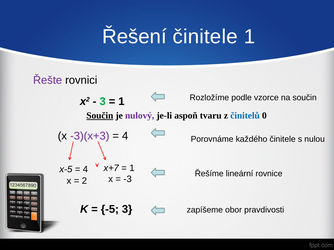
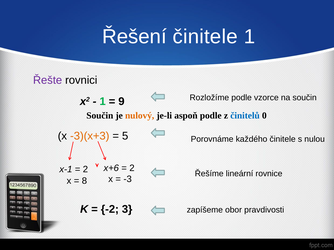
3 at (103, 102): 3 -> 1
1 at (121, 102): 1 -> 9
Součin at (100, 116) underline: present -> none
nulový colour: purple -> orange
aspoň tvaru: tvaru -> podle
-3)(x+3 colour: purple -> orange
4 at (125, 136): 4 -> 5
x+7: x+7 -> x+6
1 at (132, 168): 1 -> 2
x-5: x-5 -> x-1
4 at (85, 170): 4 -> 2
2: 2 -> 8
-5: -5 -> -2
